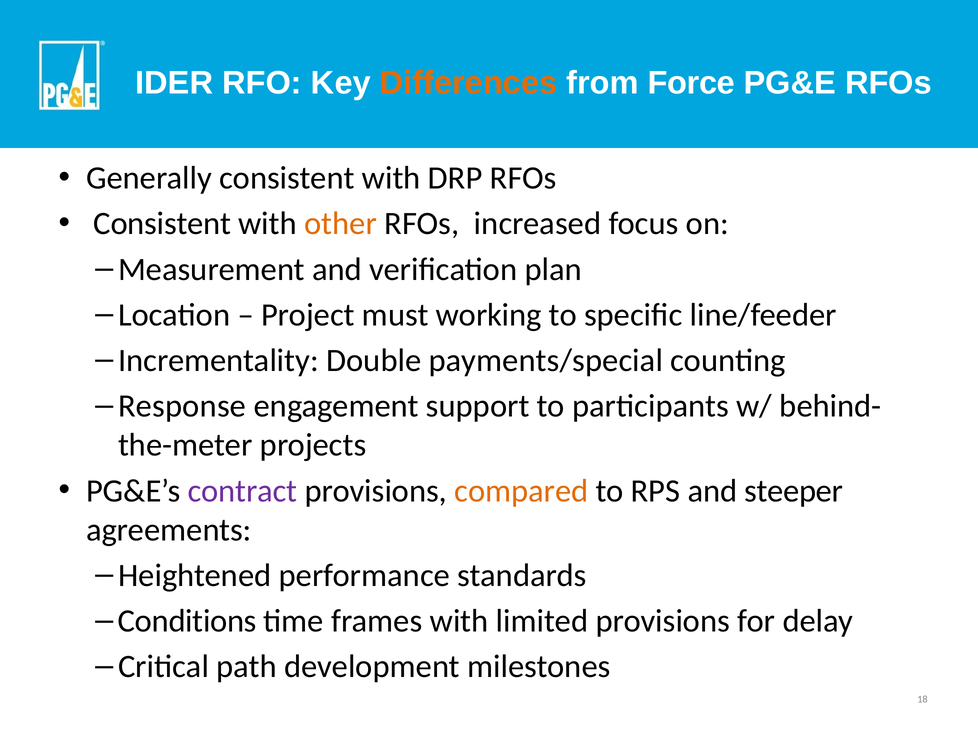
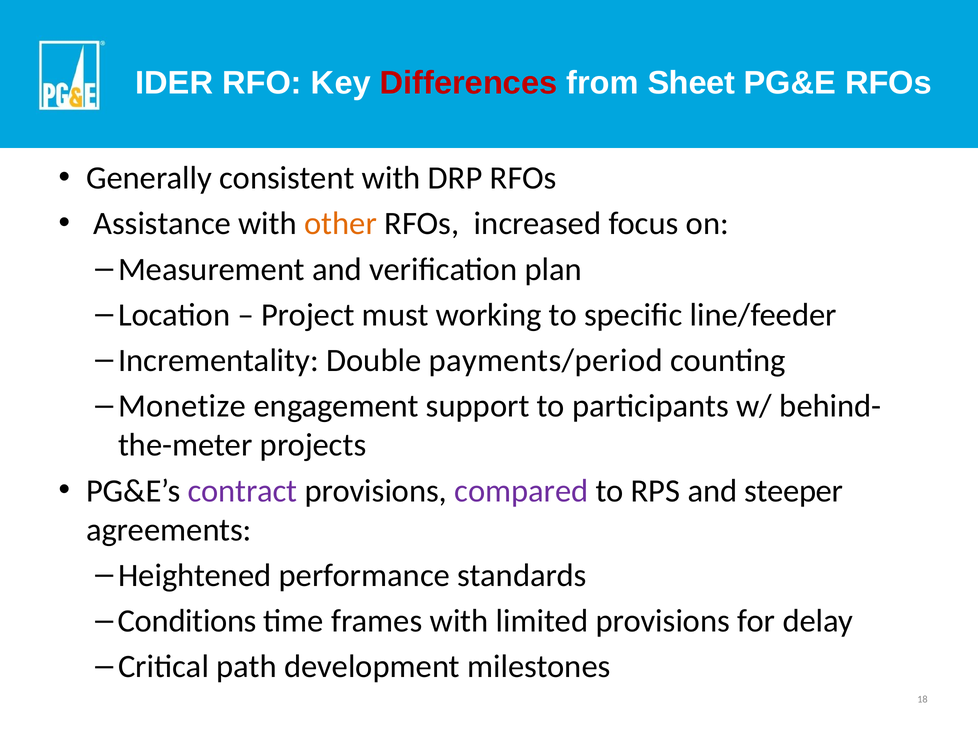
Differences colour: orange -> red
Force: Force -> Sheet
Consistent at (162, 224): Consistent -> Assistance
payments/special: payments/special -> payments/period
Response: Response -> Monetize
compared colour: orange -> purple
